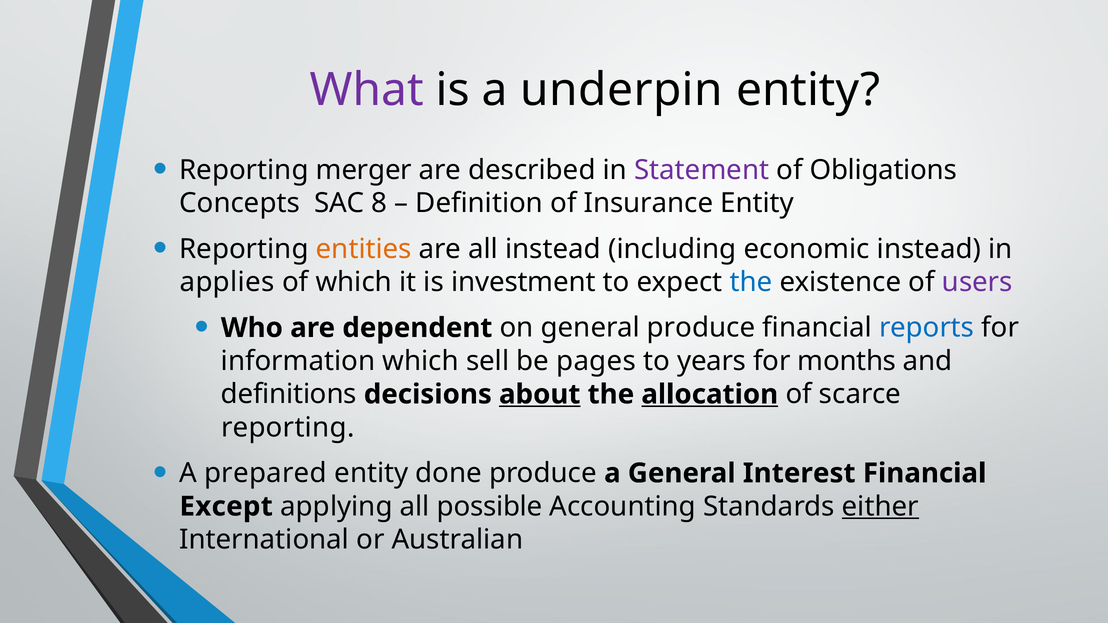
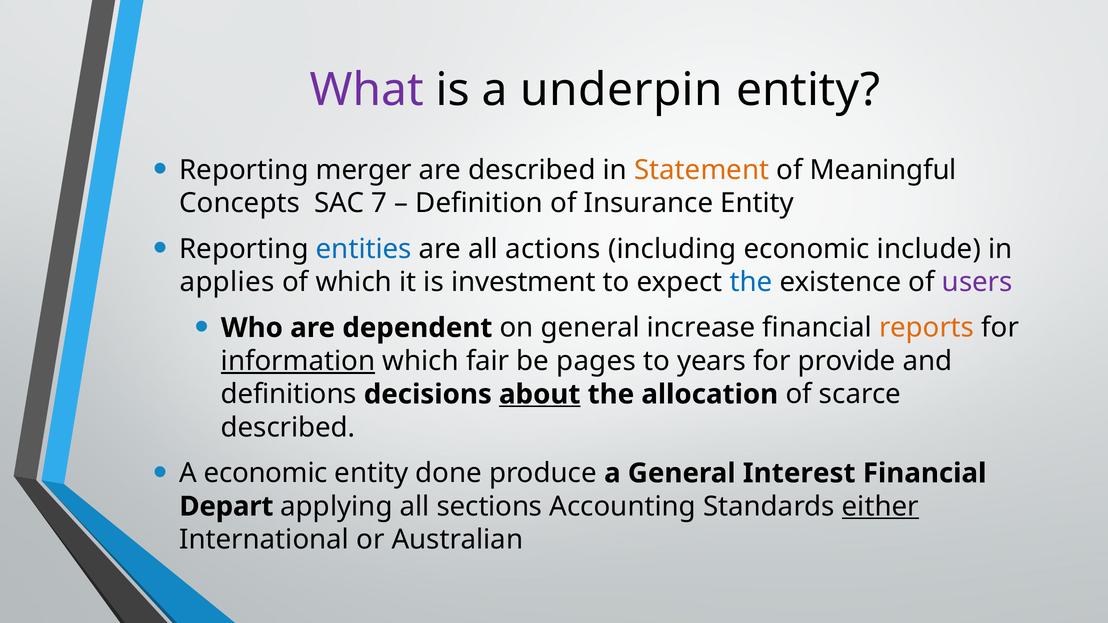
Statement colour: purple -> orange
Obligations: Obligations -> Meaningful
8: 8 -> 7
entities colour: orange -> blue
all instead: instead -> actions
economic instead: instead -> include
general produce: produce -> increase
reports colour: blue -> orange
information underline: none -> present
sell: sell -> fair
months: months -> provide
allocation underline: present -> none
reporting at (288, 428): reporting -> described
A prepared: prepared -> economic
Except: Except -> Depart
possible: possible -> sections
